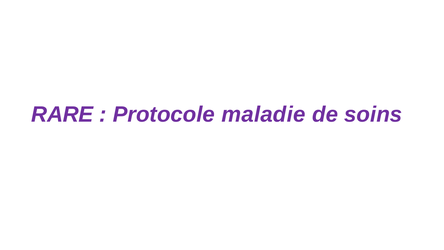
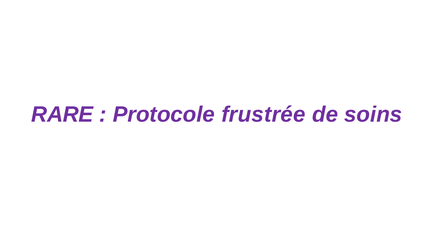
maladie: maladie -> frustrée
